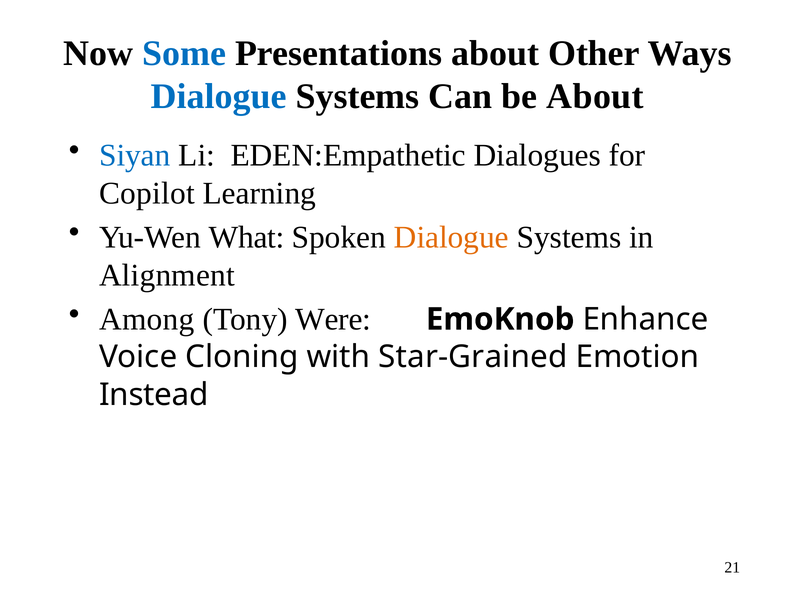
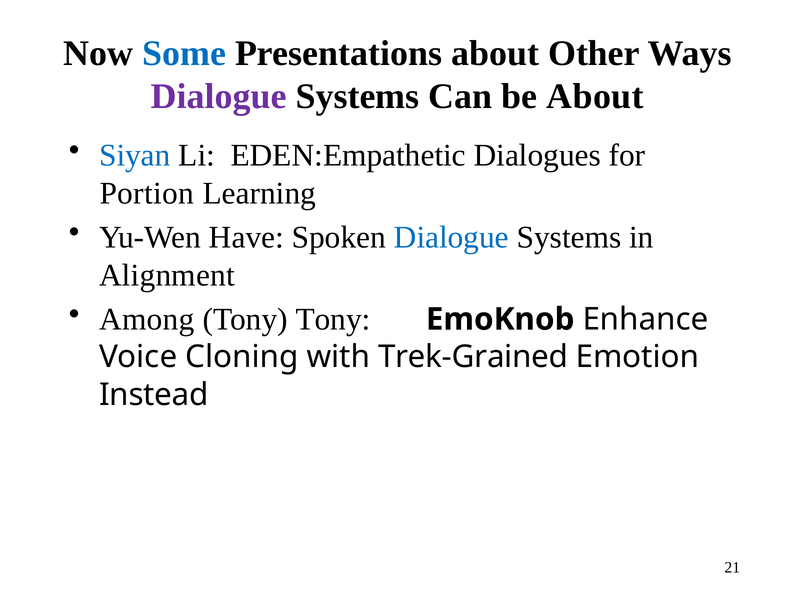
Dialogue at (219, 97) colour: blue -> purple
Copilot: Copilot -> Portion
What: What -> Have
Dialogue at (451, 237) colour: orange -> blue
Tony Were: Were -> Tony
Star-Grained: Star-Grained -> Trek-Grained
